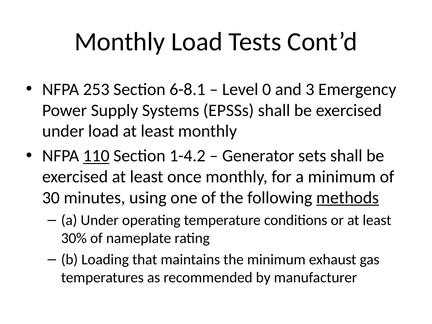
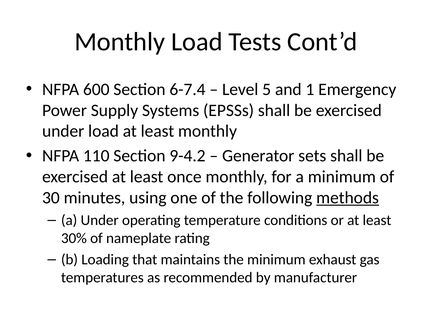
253: 253 -> 600
6-8.1: 6-8.1 -> 6-7.4
0: 0 -> 5
3: 3 -> 1
110 underline: present -> none
1-4.2: 1-4.2 -> 9-4.2
